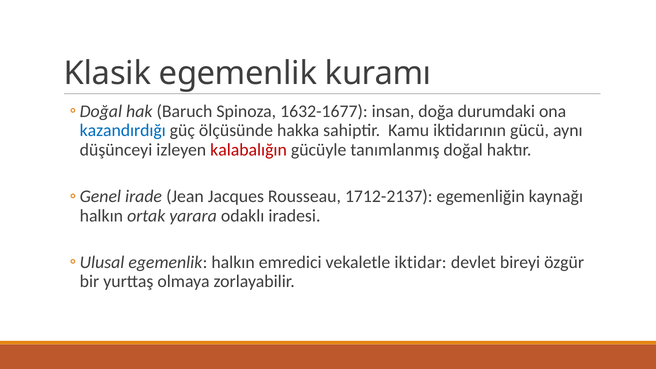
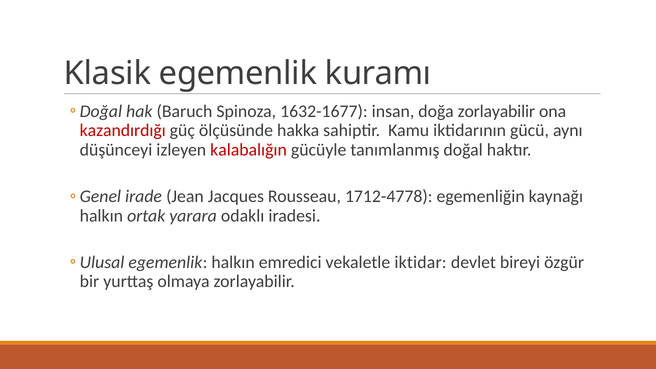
doğa durumdaki: durumdaki -> zorlayabilir
kazandırdığı colour: blue -> red
1712-2137: 1712-2137 -> 1712-4778
